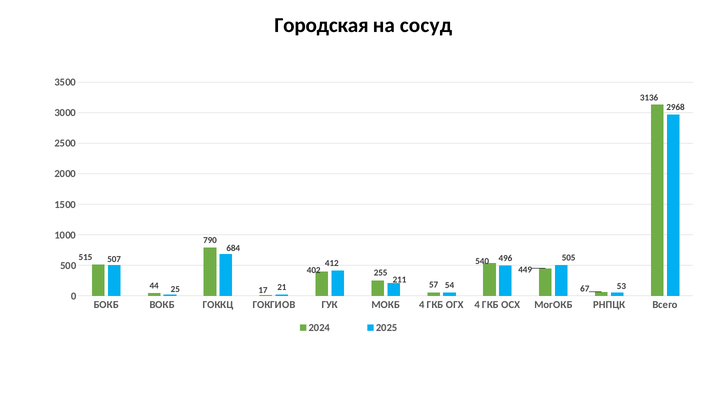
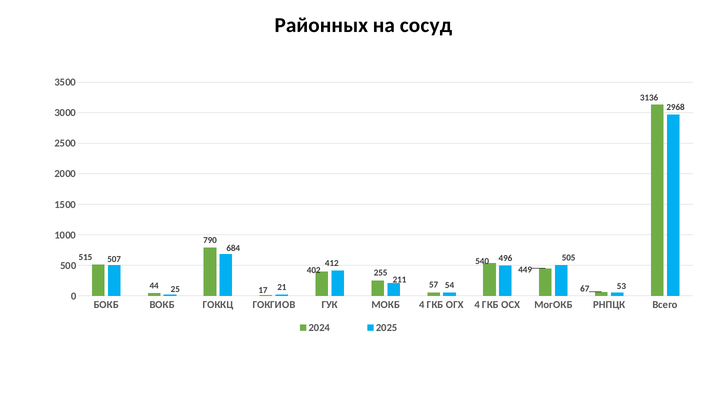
Городская: Городская -> Районных
